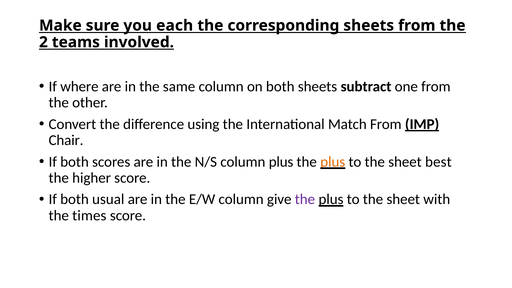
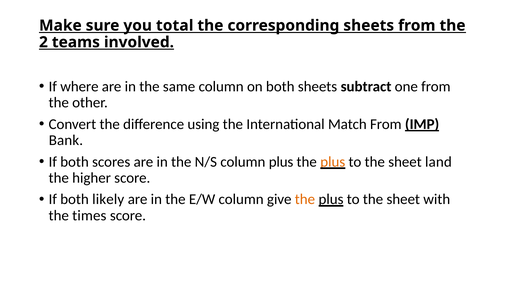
each: each -> total
Chair: Chair -> Bank
best: best -> land
usual: usual -> likely
the at (305, 199) colour: purple -> orange
